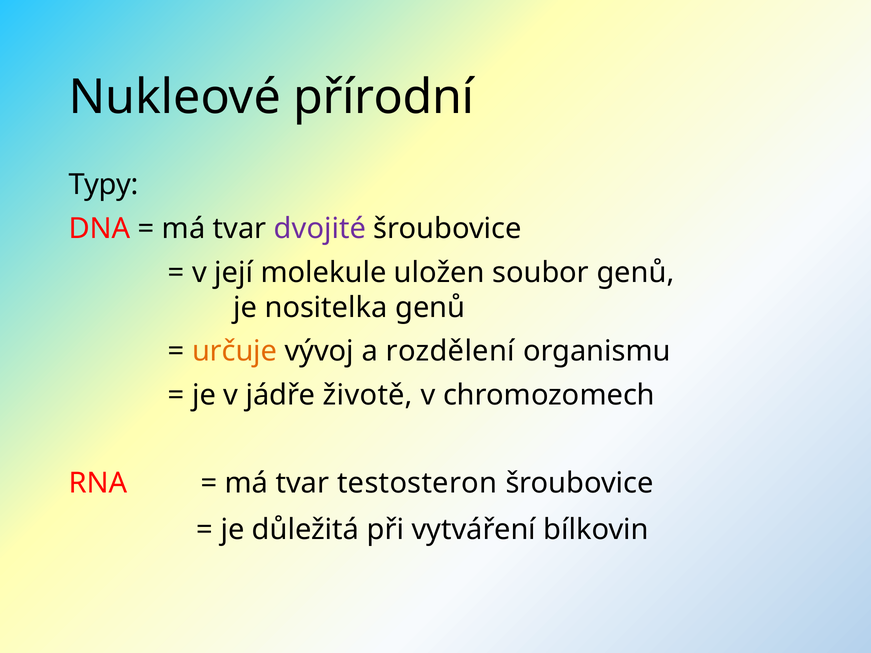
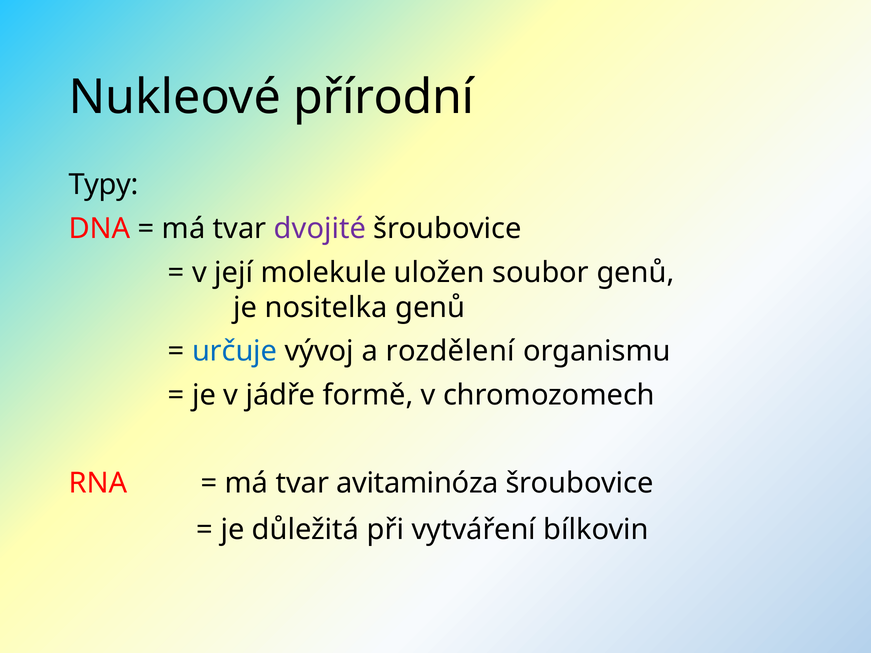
určuje colour: orange -> blue
životě: životě -> formě
testosteron: testosteron -> avitaminóza
